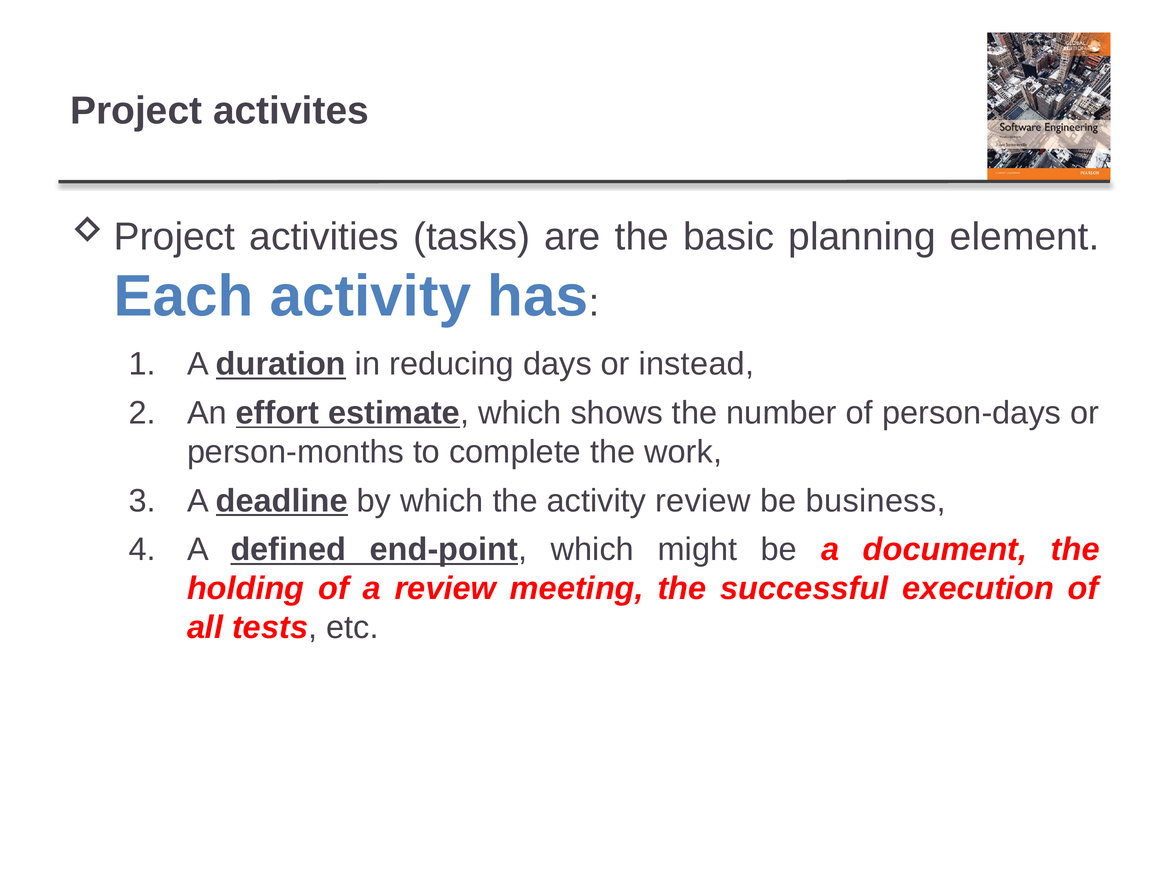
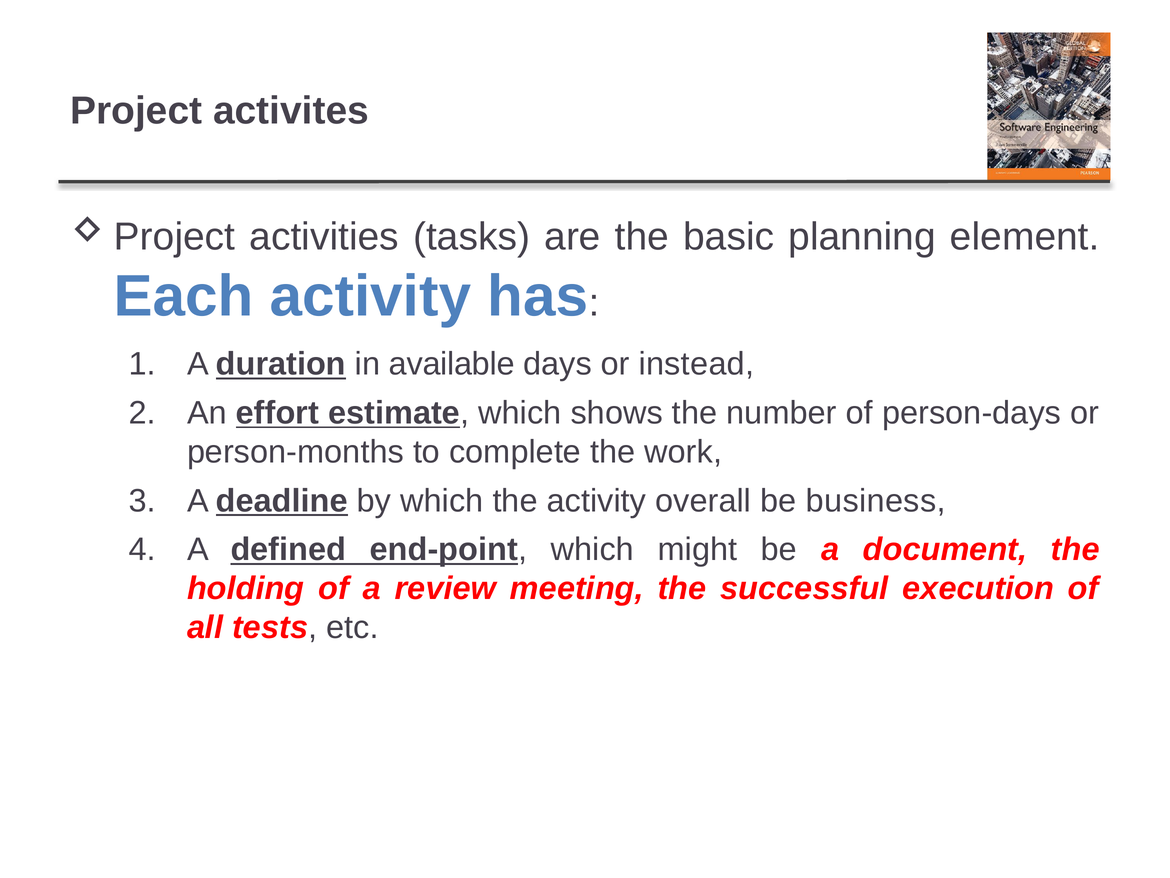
reducing: reducing -> available
activity review: review -> overall
